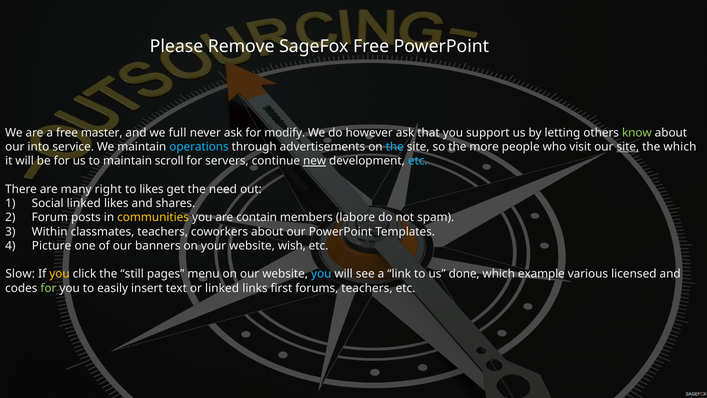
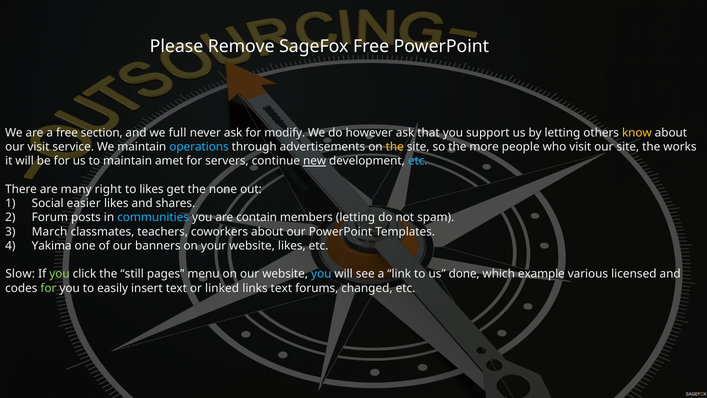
master: master -> section
know colour: light green -> yellow
our into: into -> visit
the at (395, 147) colour: light blue -> yellow
site at (628, 147) underline: present -> none
the which: which -> works
scroll: scroll -> amet
need: need -> none
Social linked: linked -> easier
communities colour: yellow -> light blue
members labore: labore -> letting
Within: Within -> March
Picture: Picture -> Yakima
website wish: wish -> likes
you at (60, 274) colour: yellow -> light green
links first: first -> text
forums teachers: teachers -> changed
